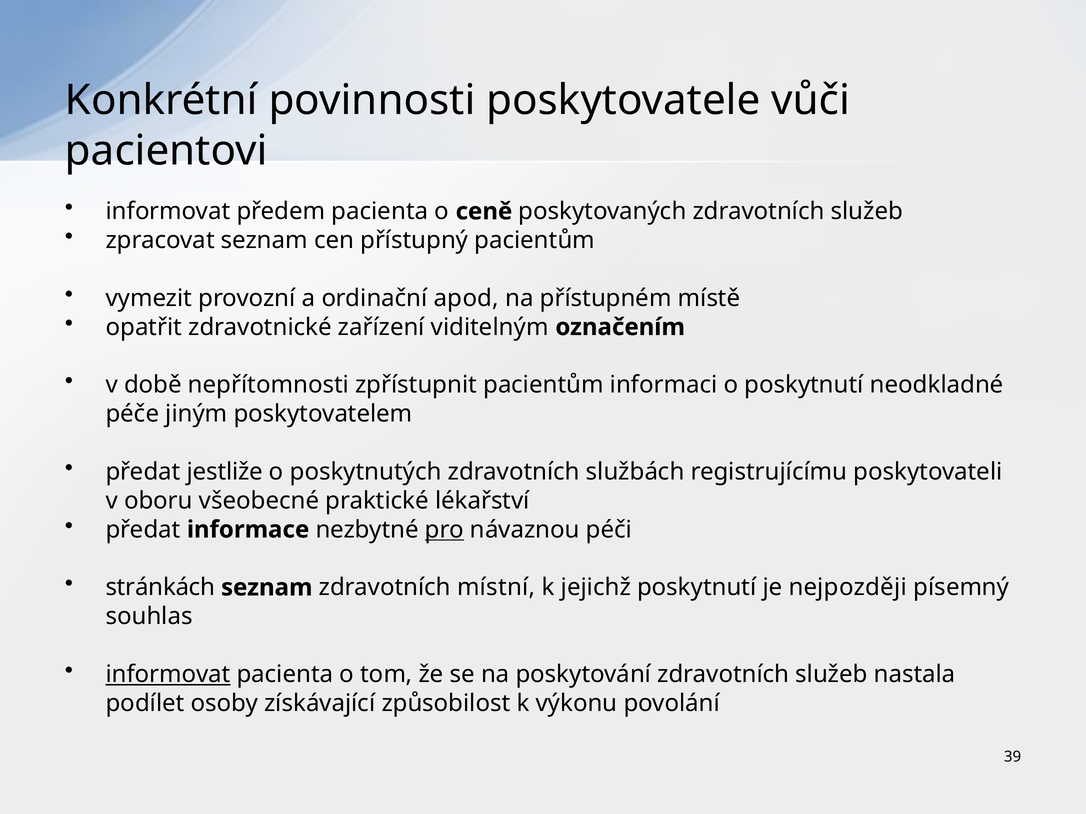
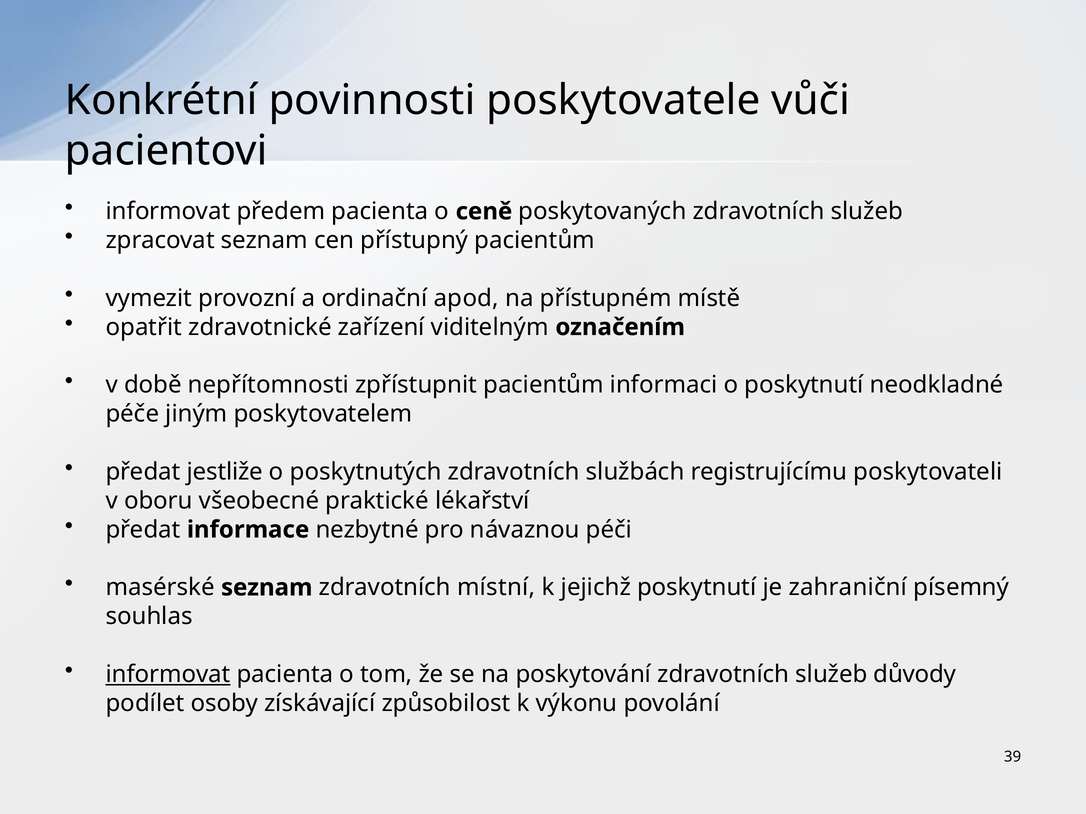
pro underline: present -> none
stránkách: stránkách -> masérské
nejpozději: nejpozději -> zahraniční
nastala: nastala -> důvody
